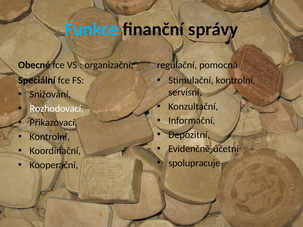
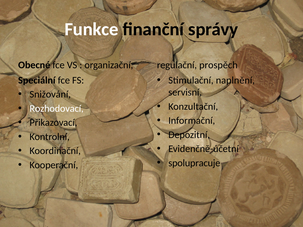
Funkce colour: light blue -> white
pomocná: pomocná -> prospěch
Stimulační kontrolní: kontrolní -> naplnění
